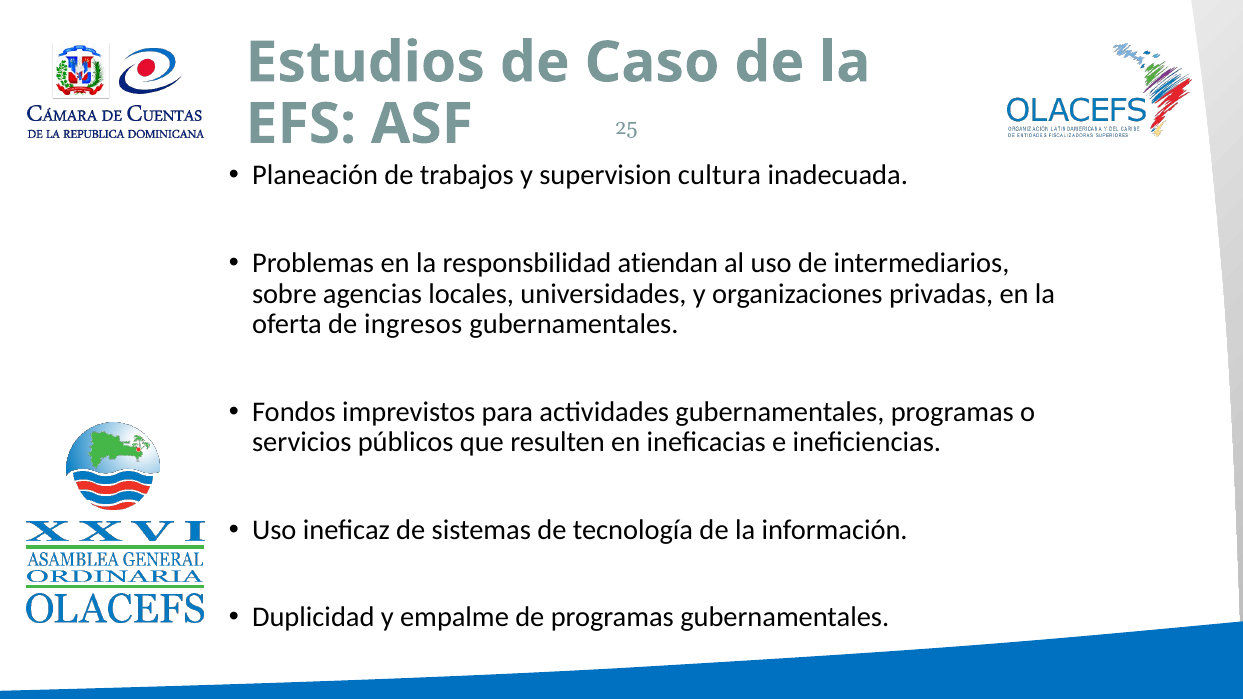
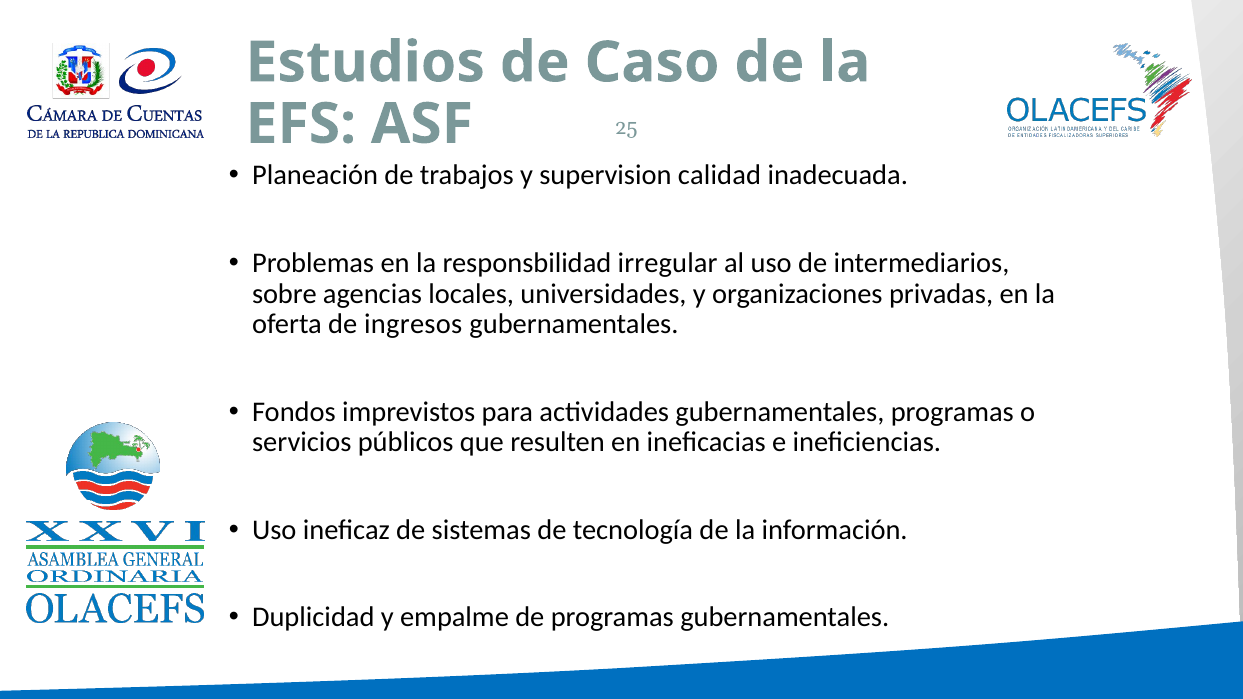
cultura: cultura -> calidad
atiendan: atiendan -> irregular
